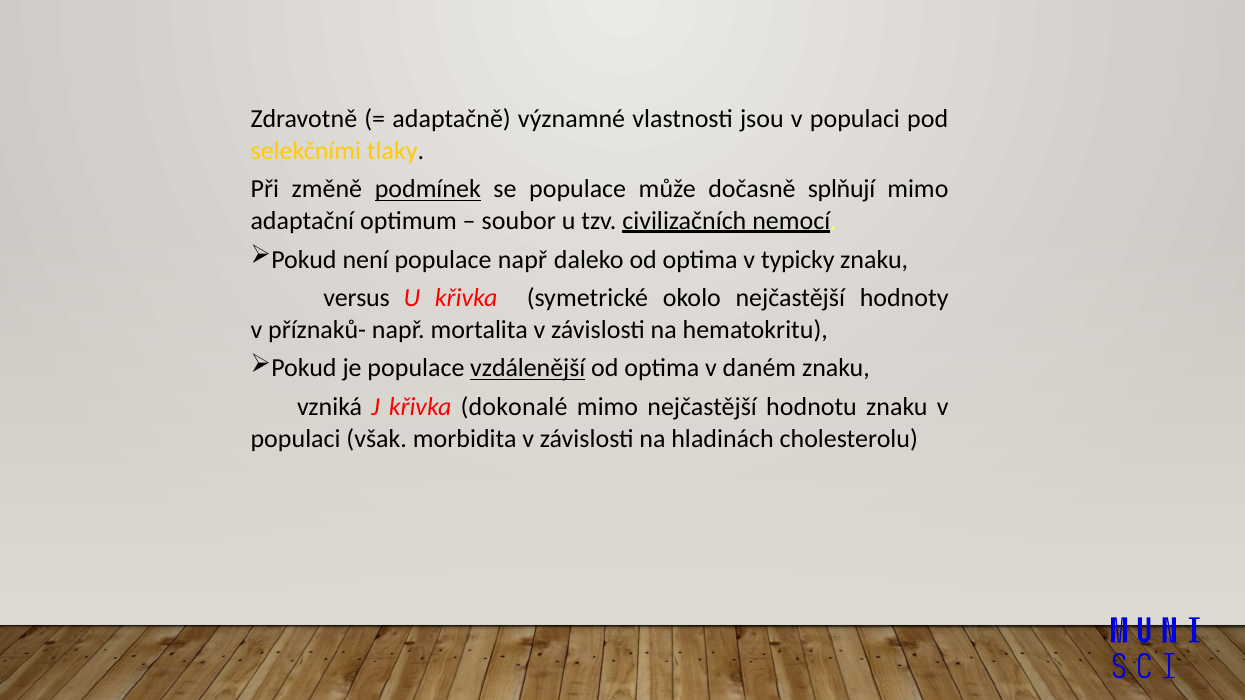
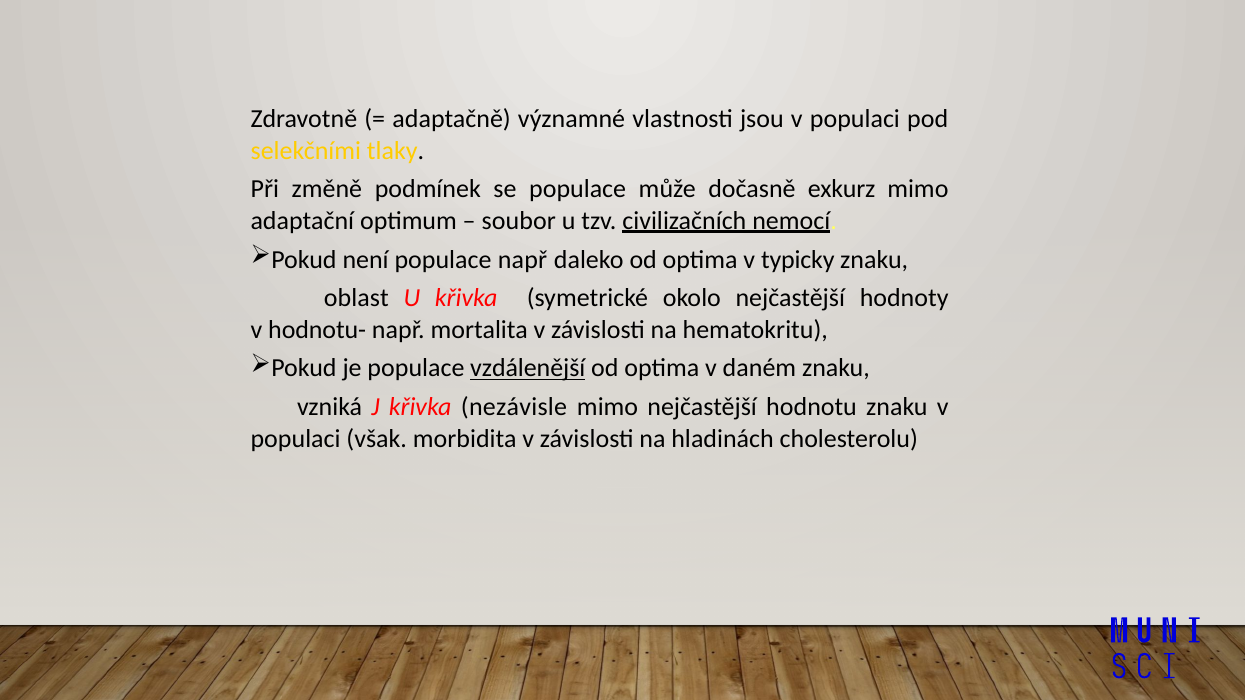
podmínek underline: present -> none
splňují: splňují -> exkurz
versus: versus -> oblast
příznaků-: příznaků- -> hodnotu-
dokonalé: dokonalé -> nezávisle
